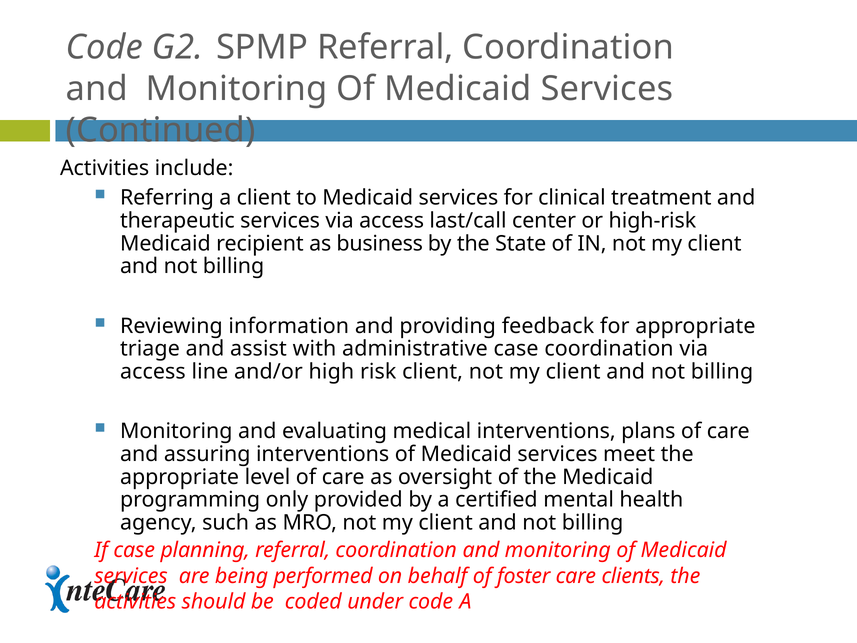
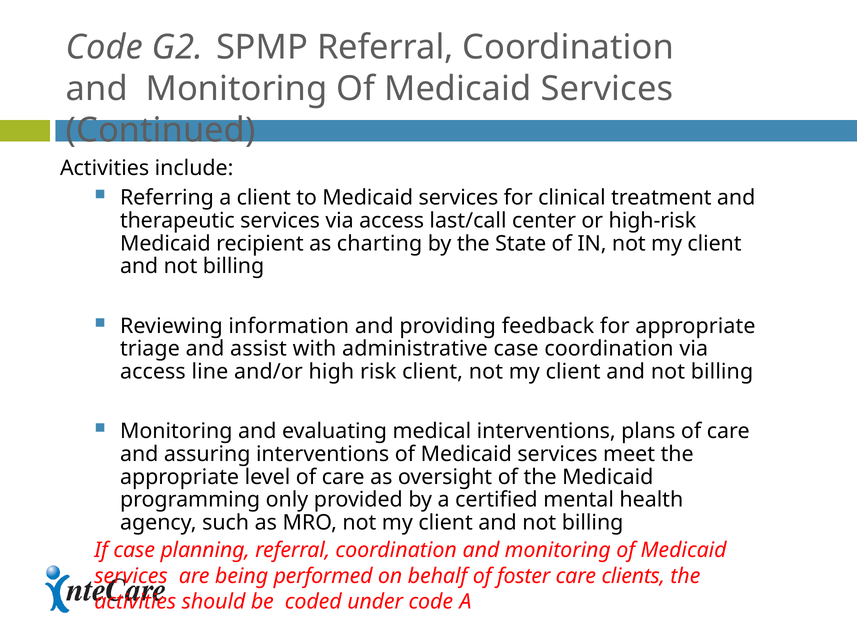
business: business -> charting
